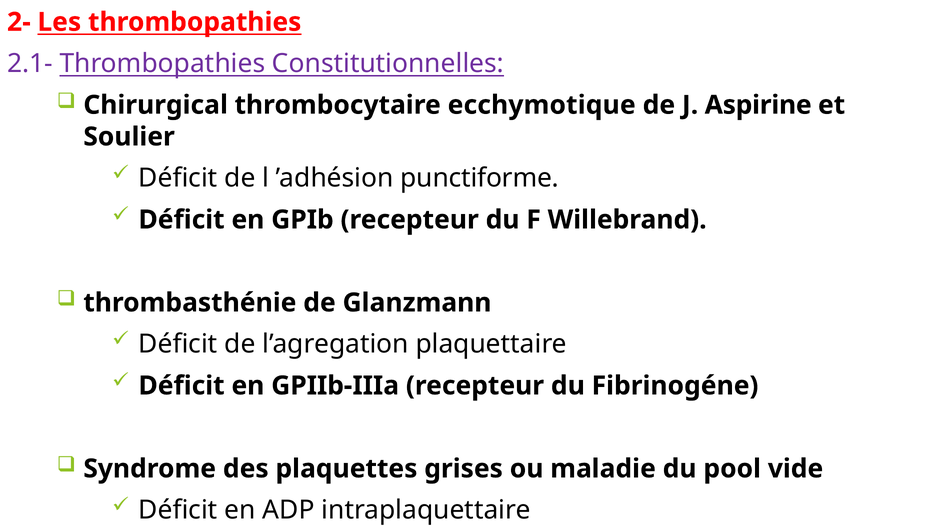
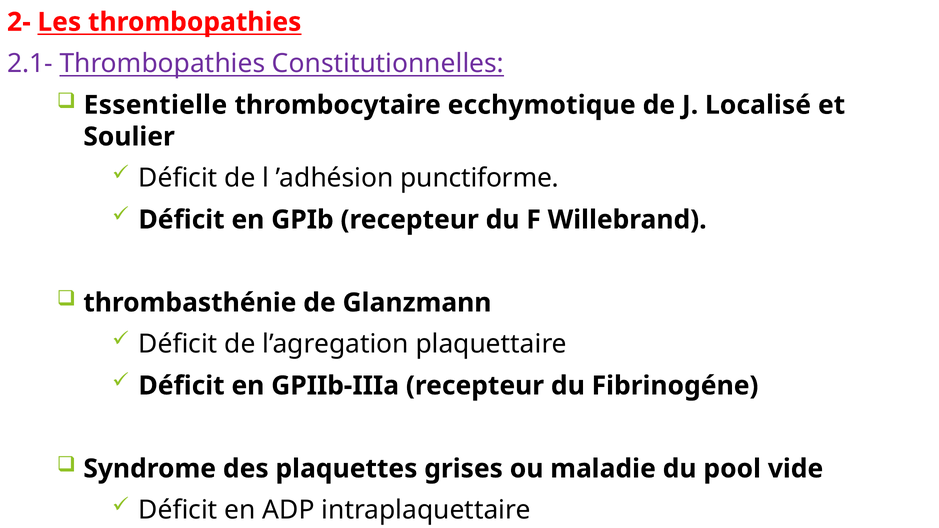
Chirurgical: Chirurgical -> Essentielle
Aspirine: Aspirine -> Localisé
